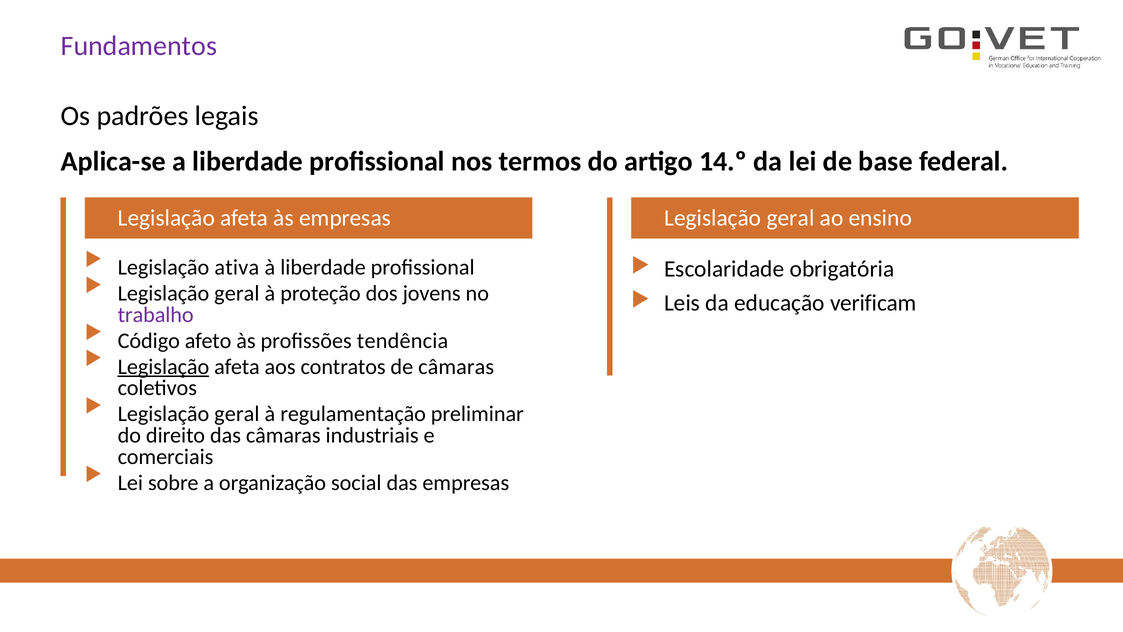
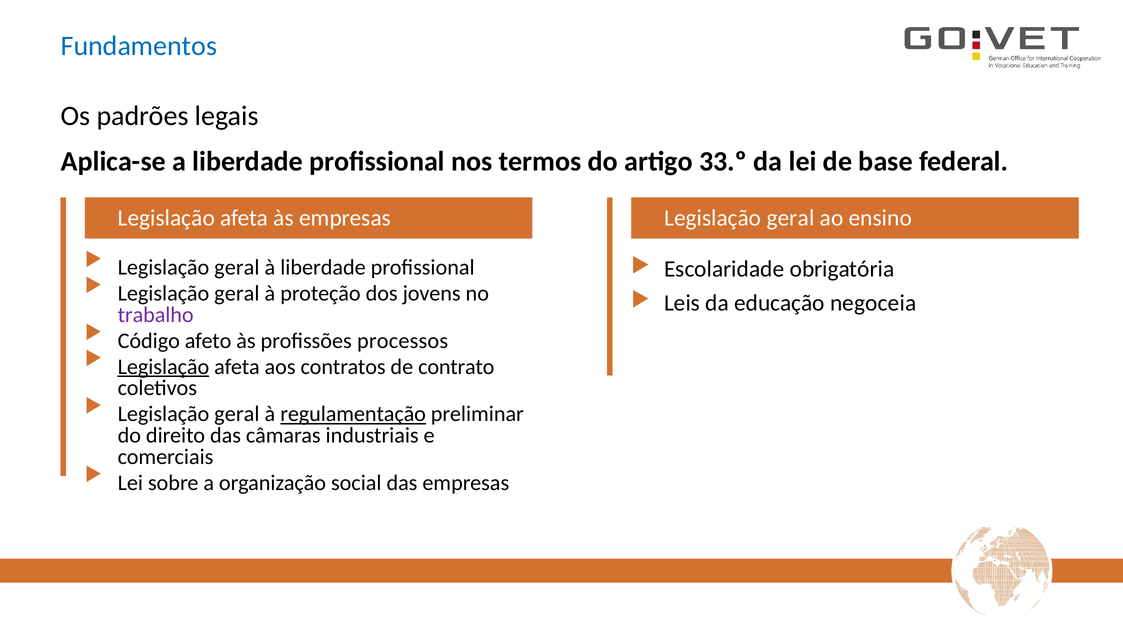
Fundamentos colour: purple -> blue
14.º: 14.º -> 33.º
ativa at (237, 267): ativa -> geral
verificam: verificam -> negoceia
tendência: tendência -> processos
de câmaras: câmaras -> contrato
regulamentação underline: none -> present
